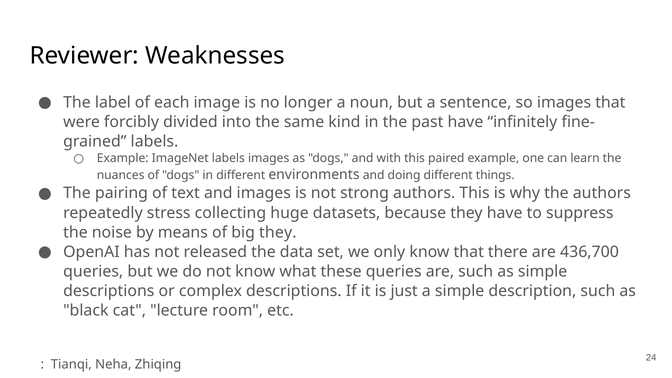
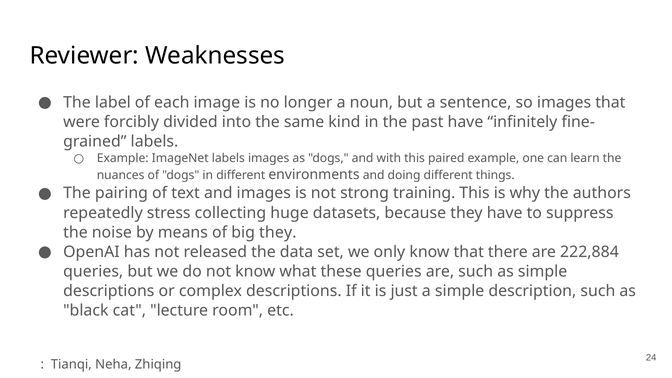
strong authors: authors -> training
436,700: 436,700 -> 222,884
